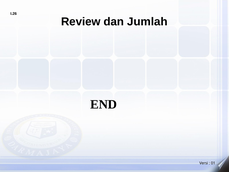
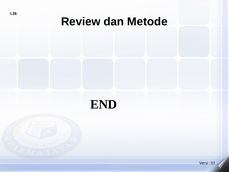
Jumlah: Jumlah -> Metode
